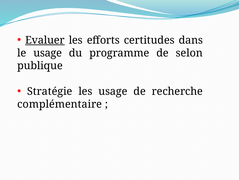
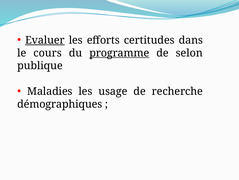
le usage: usage -> cours
programme underline: none -> present
Stratégie: Stratégie -> Maladies
complémentaire: complémentaire -> démographiques
